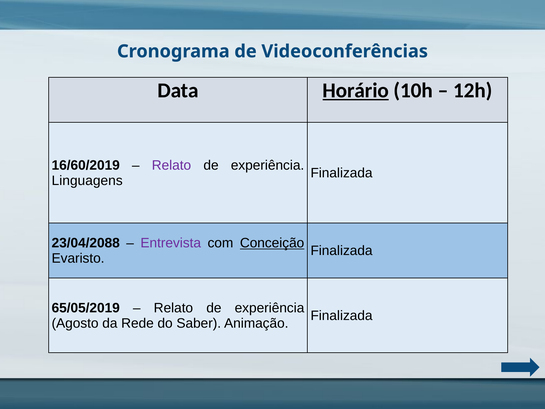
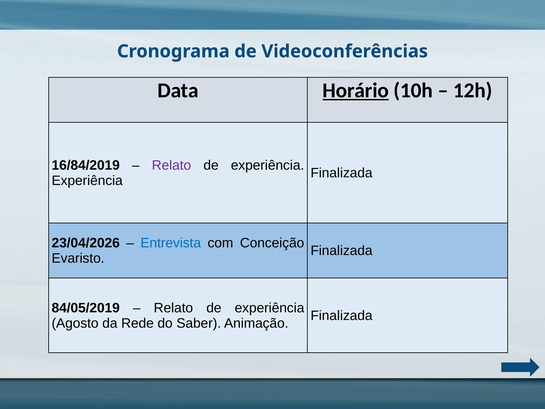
16/60/2019: 16/60/2019 -> 16/84/2019
Linguagens at (87, 180): Linguagens -> Experiência
23/04/2088: 23/04/2088 -> 23/04/2026
Entrevista colour: purple -> blue
Conceição underline: present -> none
65/05/2019: 65/05/2019 -> 84/05/2019
